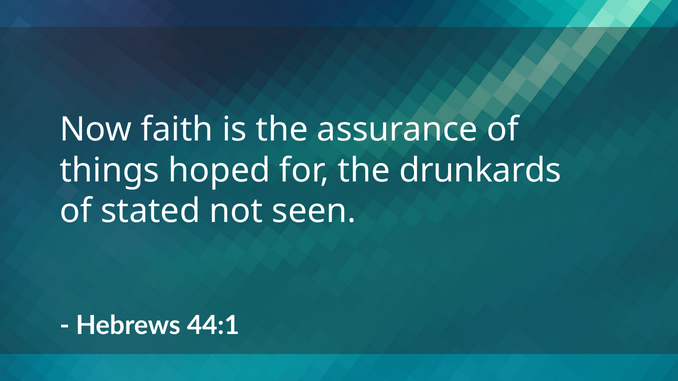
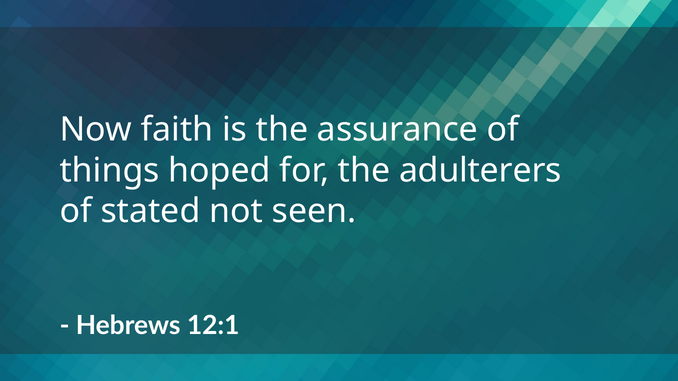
drunkards: drunkards -> adulterers
44:1: 44:1 -> 12:1
